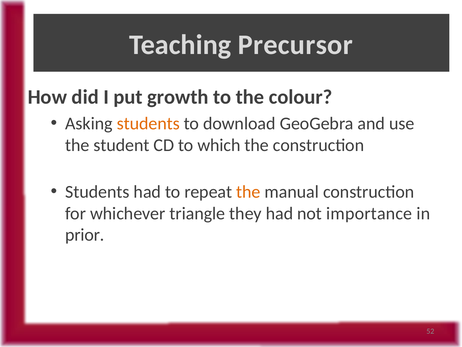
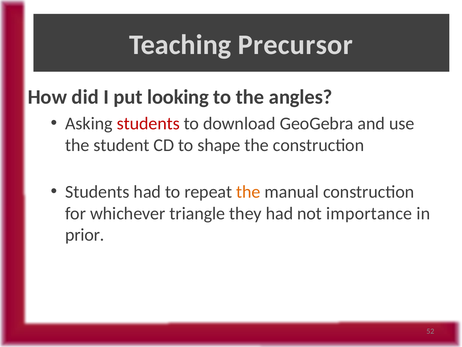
growth: growth -> looking
colour: colour -> angles
students at (148, 123) colour: orange -> red
which: which -> shape
